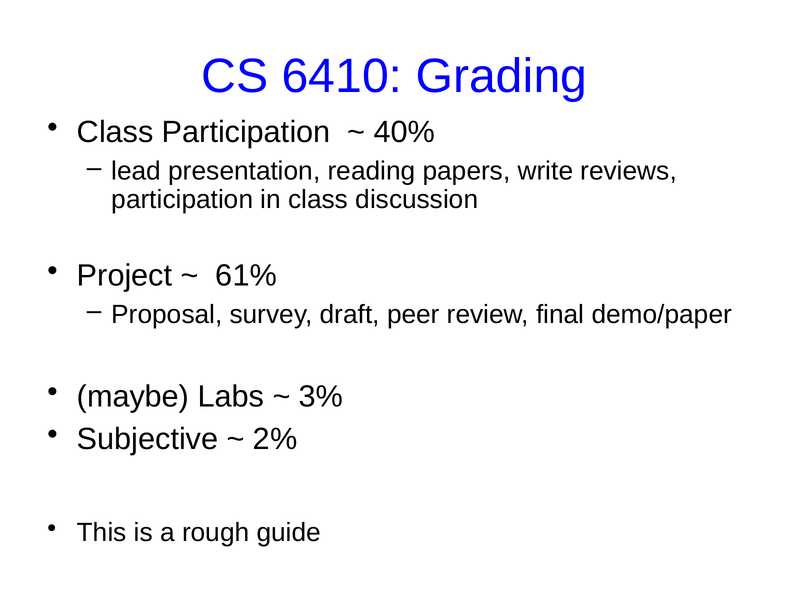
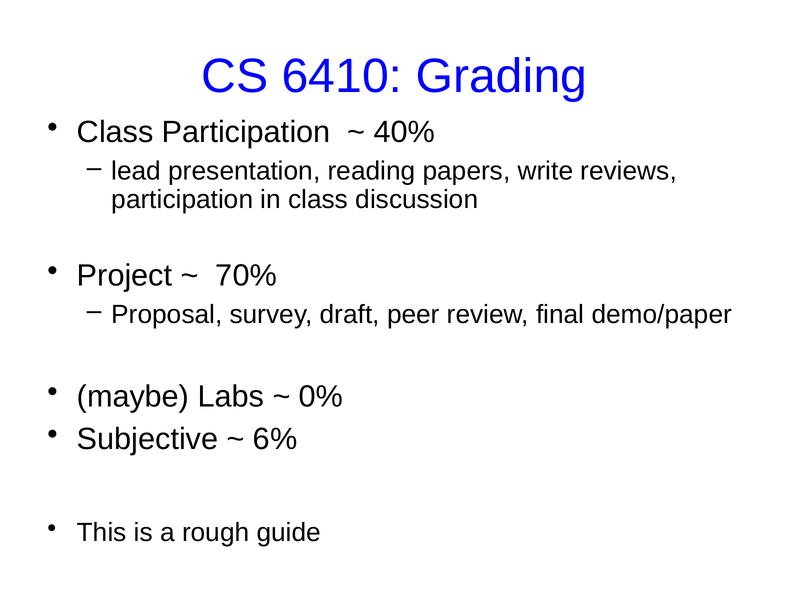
61%: 61% -> 70%
3%: 3% -> 0%
2%: 2% -> 6%
